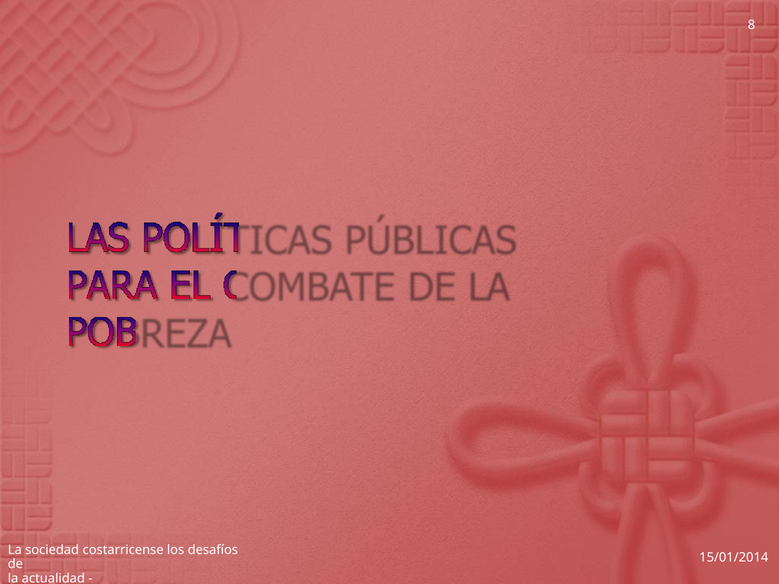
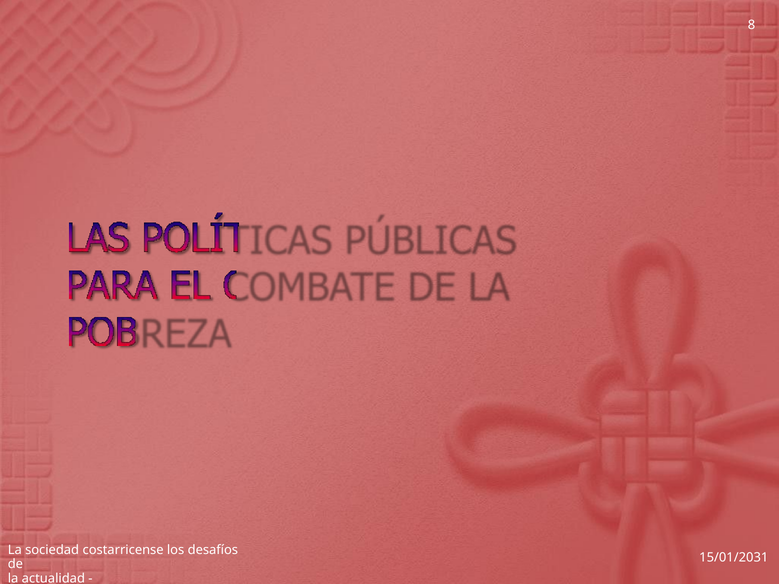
15/01/2014: 15/01/2014 -> 15/01/2031
